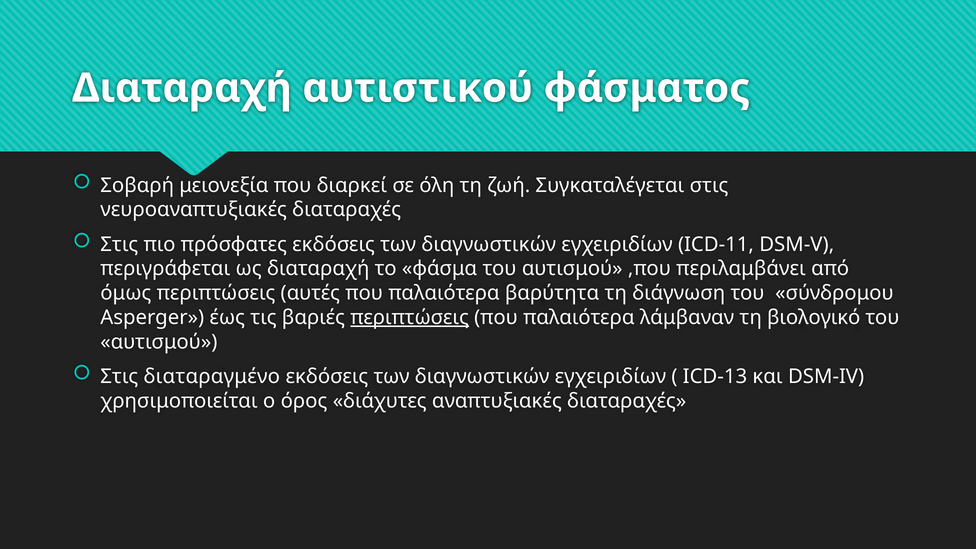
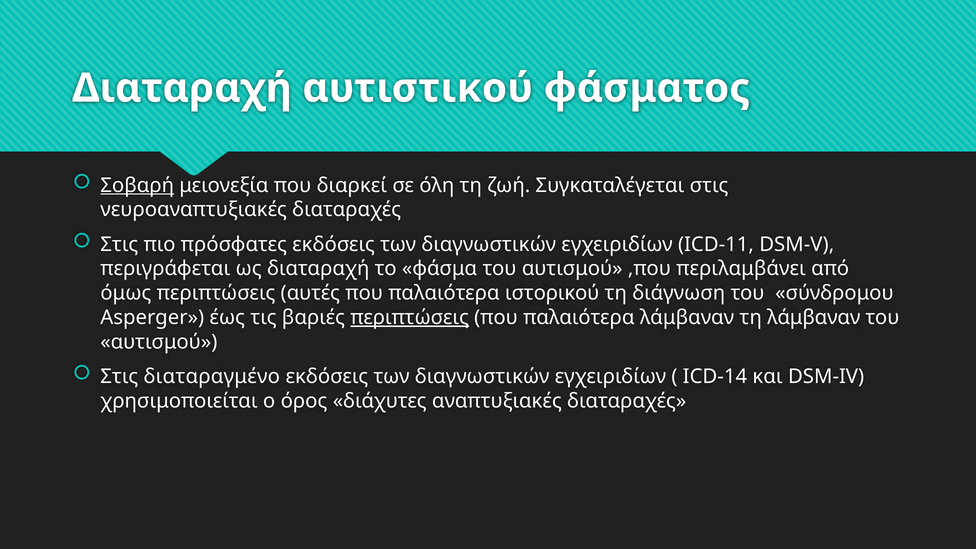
Σοβαρή underline: none -> present
βαρύτητα: βαρύτητα -> ιστορικού
τη βιολογικό: βιολογικό -> λάμβαναν
ICD-13: ICD-13 -> ICD-14
